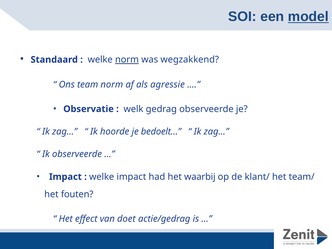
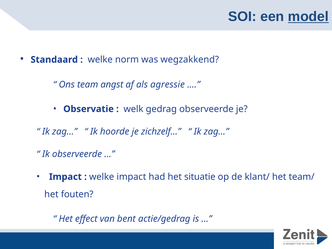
norm at (127, 60) underline: present -> none
team norm: norm -> angst
bedoelt…: bedoelt… -> zichzelf…
waarbij: waarbij -> situatie
doet: doet -> bent
